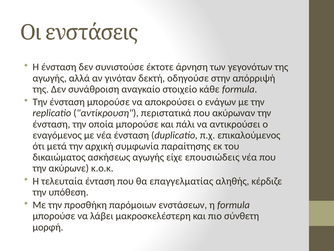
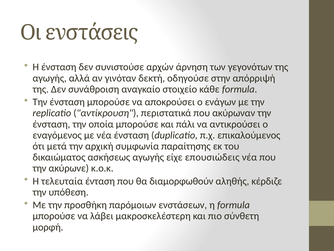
έκτοτε: έκτοτε -> αρχών
επαγγελματίας: επαγγελματίας -> διαμορφωθούν
